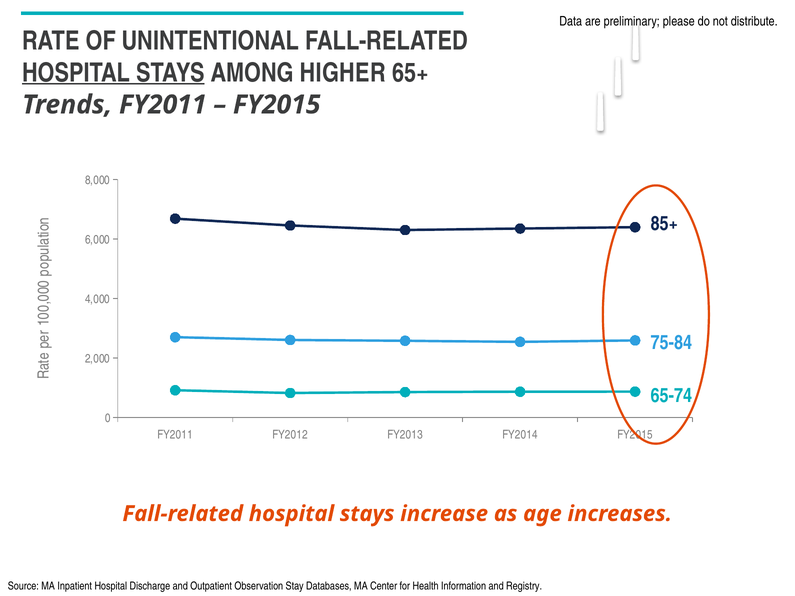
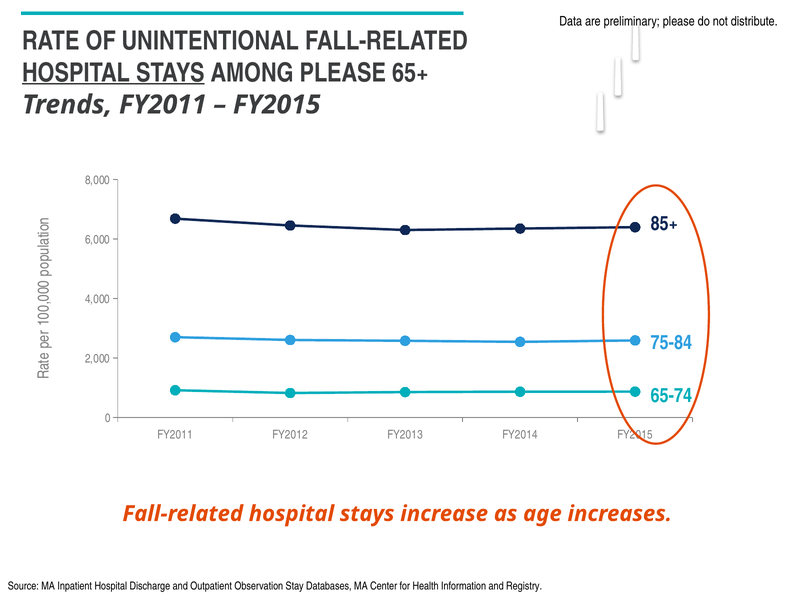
AMONG HIGHER: HIGHER -> PLEASE
